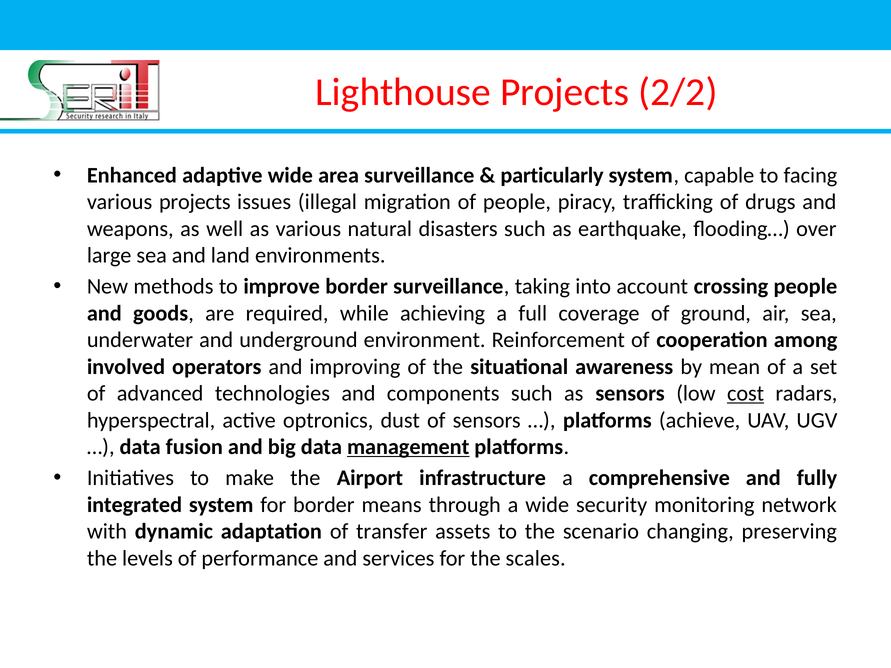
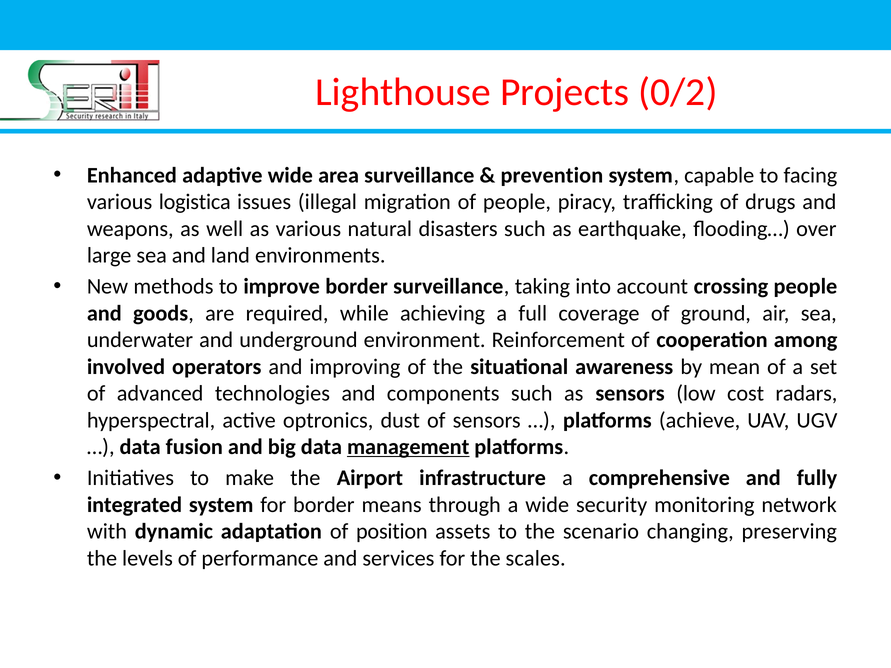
2/2: 2/2 -> 0/2
particularly: particularly -> prevention
various projects: projects -> logistica
cost underline: present -> none
transfer: transfer -> position
